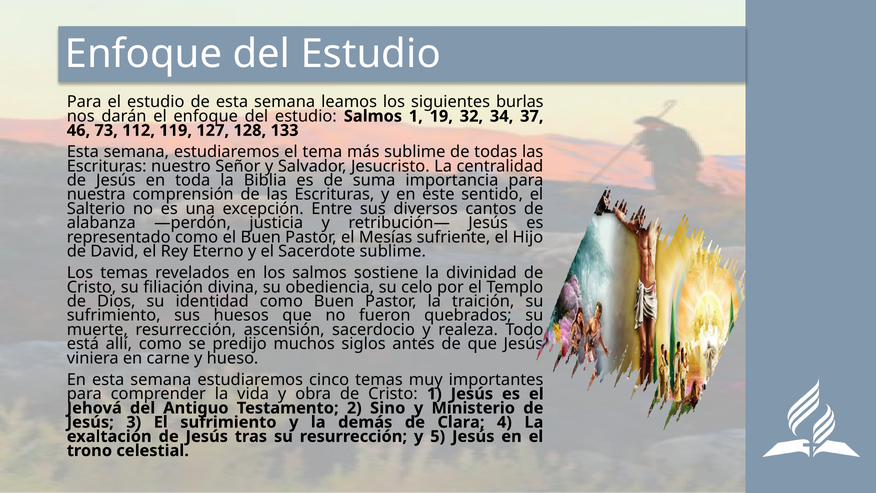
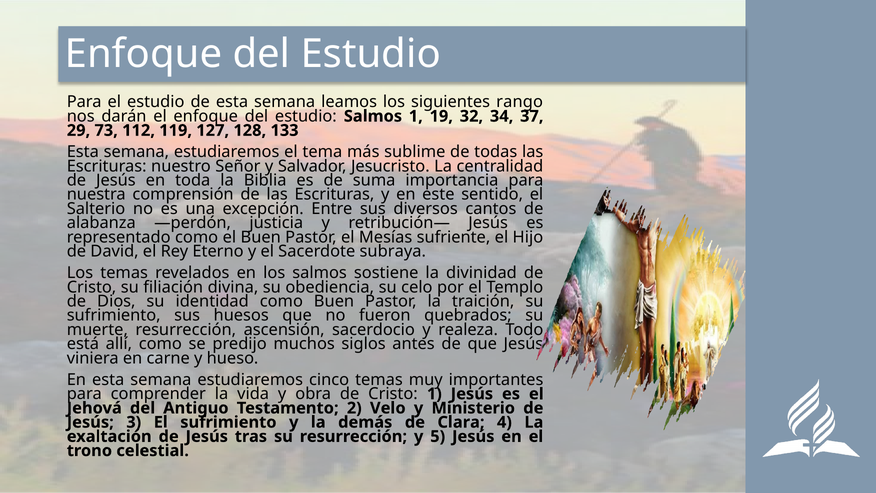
burlas: burlas -> rango
46: 46 -> 29
Sacerdote sublime: sublime -> subraya
Sino: Sino -> Velo
